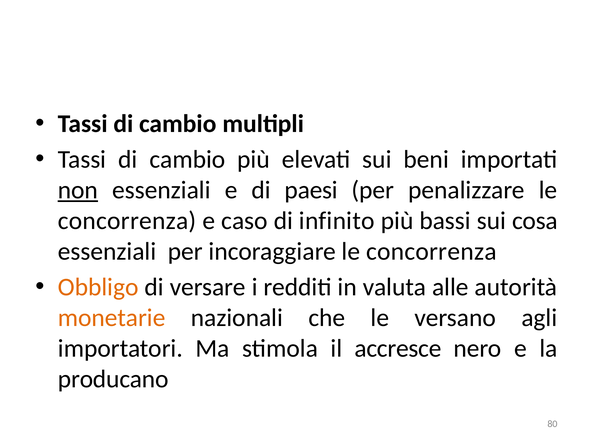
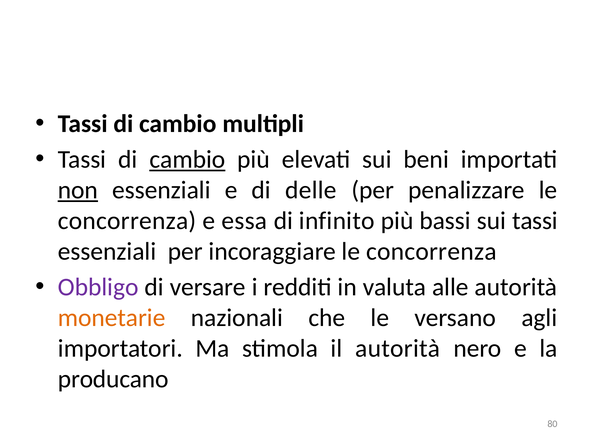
cambio at (187, 160) underline: none -> present
paesi: paesi -> delle
caso: caso -> essa
sui cosa: cosa -> tassi
Obbligo colour: orange -> purple
il accresce: accresce -> autorità
